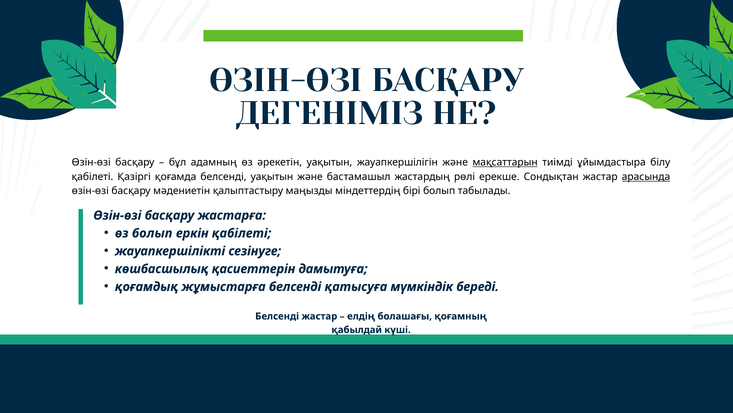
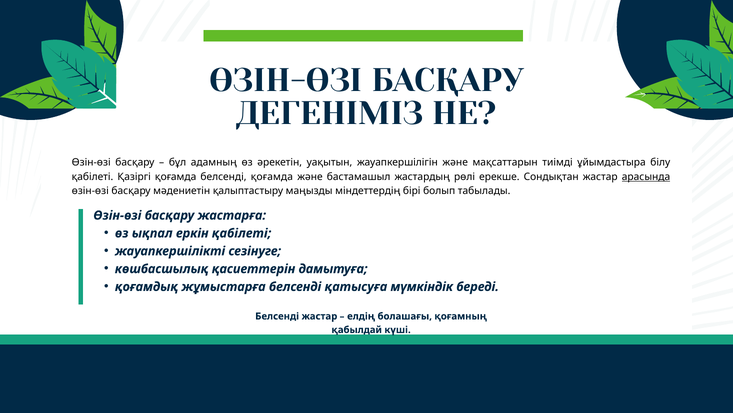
мақсаттарын underline: present -> none
белсенді уақытын: уақытын -> қоғамда
өз болып: болып -> ықпал
